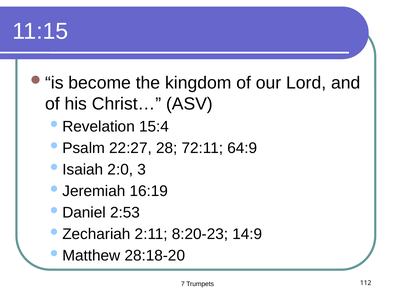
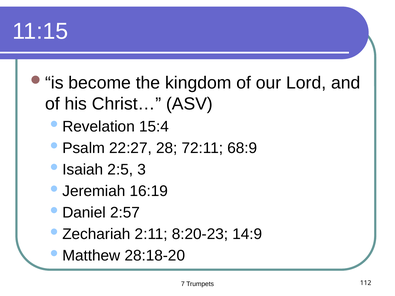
64:9: 64:9 -> 68:9
2:0: 2:0 -> 2:5
2:53: 2:53 -> 2:57
